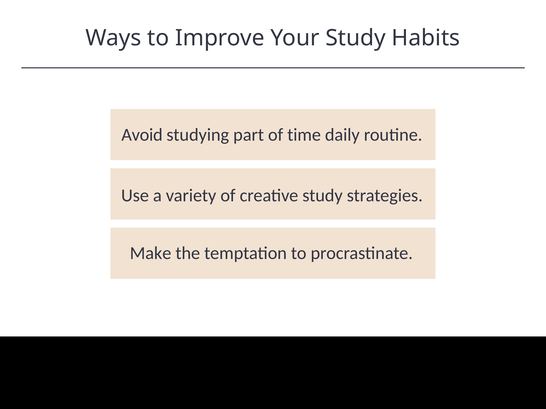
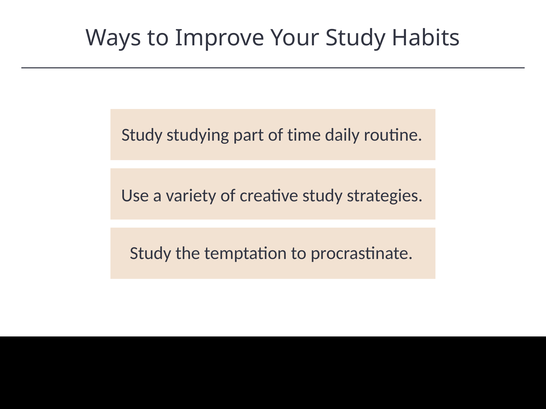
Avoid at (142, 135): Avoid -> Study
Make at (151, 254): Make -> Study
